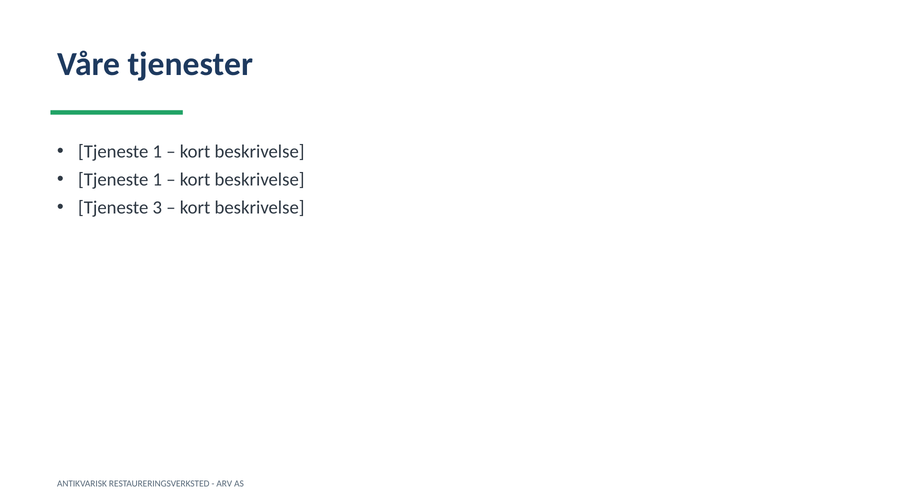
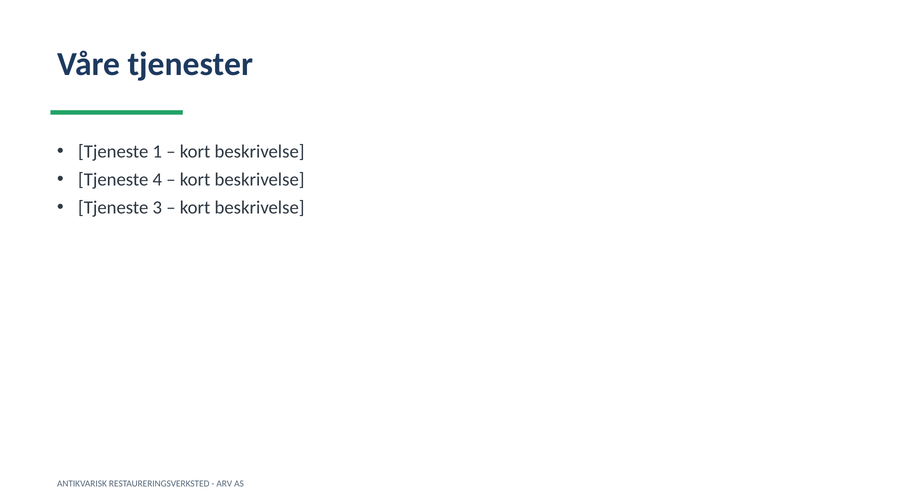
1 at (157, 180): 1 -> 4
